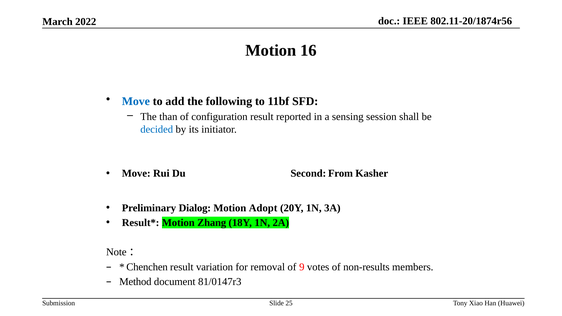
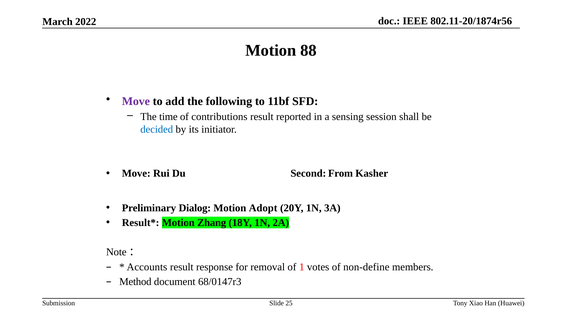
16: 16 -> 88
Move at (136, 101) colour: blue -> purple
than: than -> time
configuration: configuration -> contributions
Chenchen: Chenchen -> Accounts
variation: variation -> response
9: 9 -> 1
non-results: non-results -> non-define
81/0147r3: 81/0147r3 -> 68/0147r3
